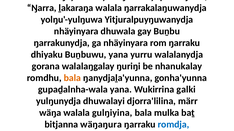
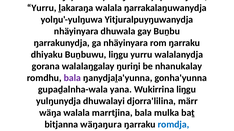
Ŋarra at (42, 8): Ŋarra -> Yurru
Buṉbuwu yana: yana -> liŋgu
bala at (72, 78) colour: orange -> purple
Wukirrina galki: galki -> liŋgu
gulŋiyina: gulŋiyina -> marrtjina
